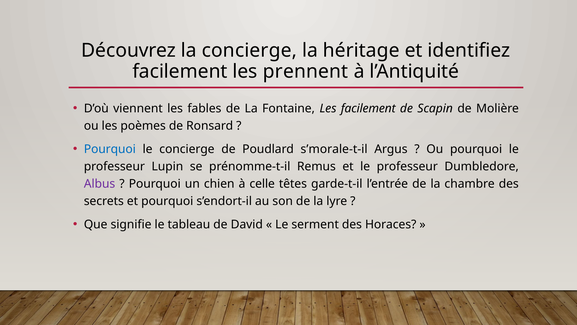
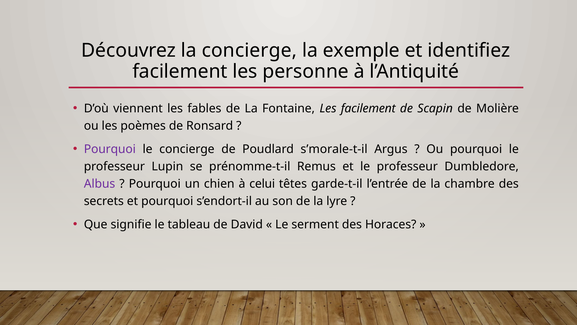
héritage: héritage -> exemple
prennent: prennent -> personne
Pourquoi at (110, 149) colour: blue -> purple
celle: celle -> celui
